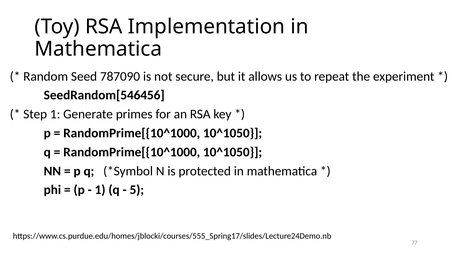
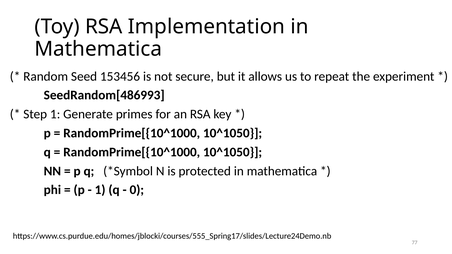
787090: 787090 -> 153456
SeedRandom[546456: SeedRandom[546456 -> SeedRandom[486993
5: 5 -> 0
